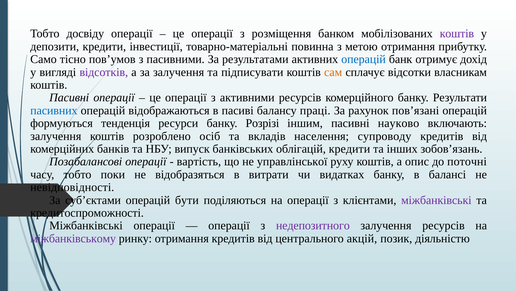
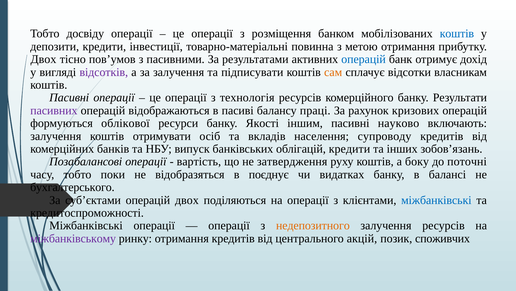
коштів at (457, 34) colour: purple -> blue
Само at (44, 59): Само -> Двох
активними: активними -> технологія
пасивних colour: blue -> purple
повʼязані: повʼязані -> кризових
тенденція: тенденція -> облікової
Розрізі: Розрізі -> Якості
розроблено: розроблено -> отримувати
управлінської: управлінської -> затвердження
опис: опис -> боку
витрати: витрати -> поєднує
невідповідності: невідповідності -> бухгалтерського
операцій бути: бути -> двох
міжбанківські at (436, 200) colour: purple -> blue
недепозитного colour: purple -> orange
діяльністю: діяльністю -> споживчих
